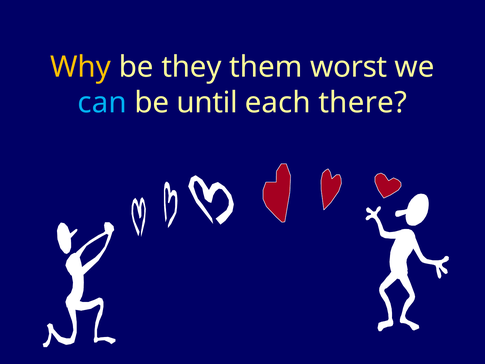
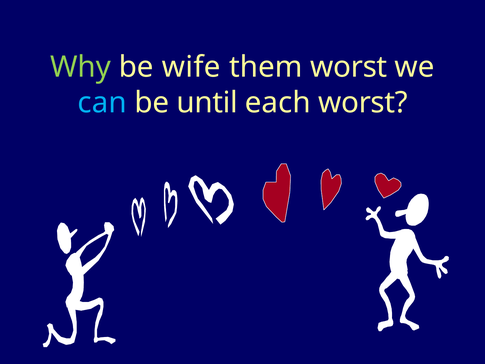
Why colour: yellow -> light green
they: they -> wife
each there: there -> worst
